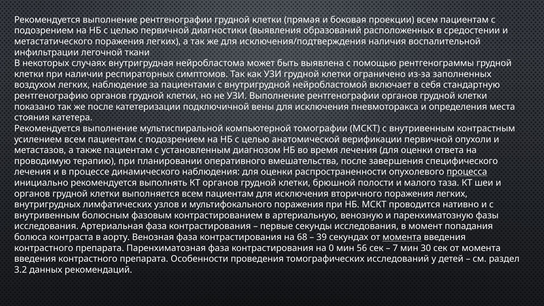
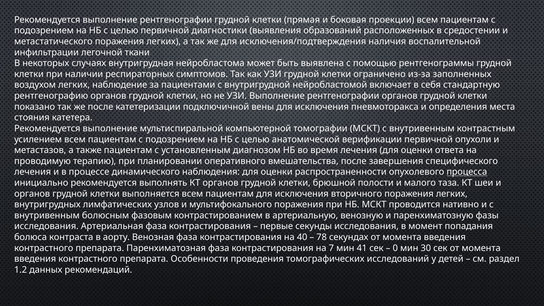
68: 68 -> 40
39: 39 -> 78
момента at (402, 237) underline: present -> none
0: 0 -> 7
56: 56 -> 41
7: 7 -> 0
3.2: 3.2 -> 1.2
